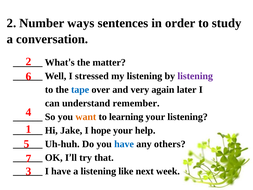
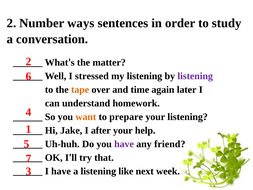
tape colour: blue -> orange
very: very -> time
remember: remember -> homework
learning: learning -> prepare
hope: hope -> after
have at (124, 144) colour: blue -> purple
others: others -> friend
